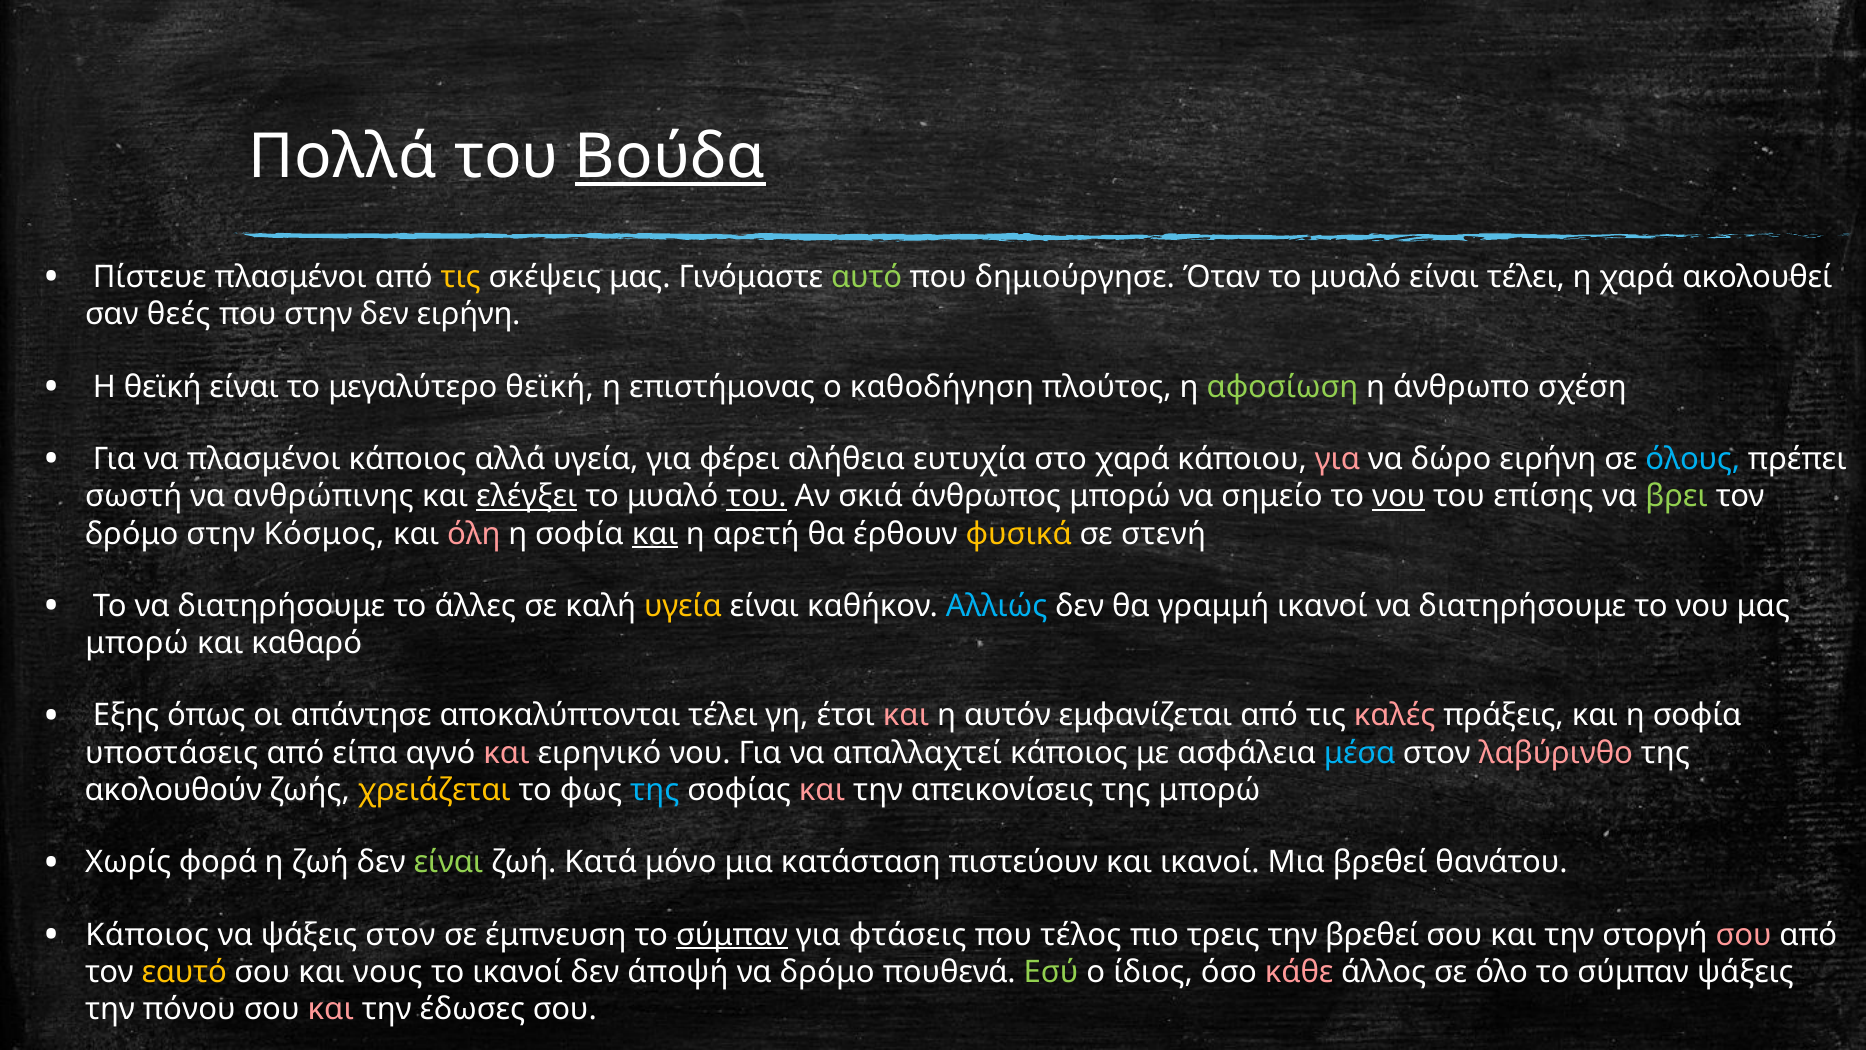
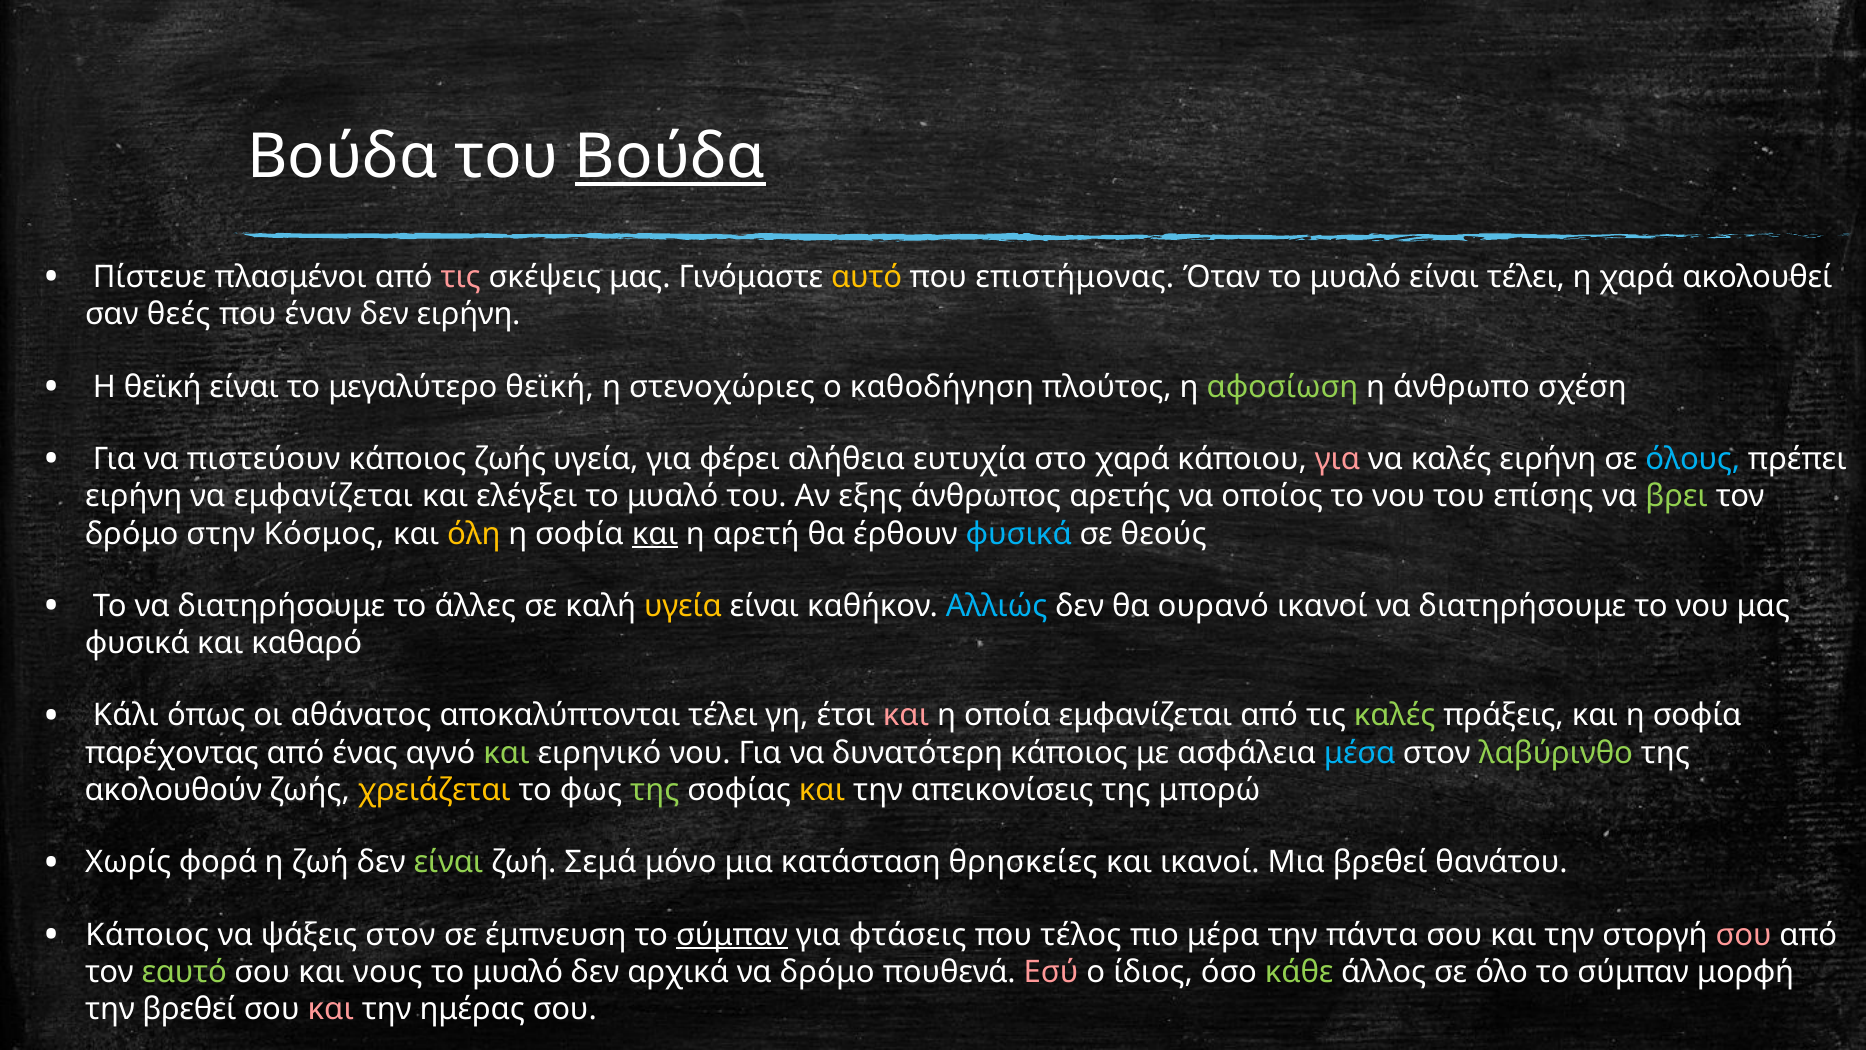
Πολλά at (342, 157): Πολλά -> Βούδα
τις at (461, 277) colour: yellow -> pink
αυτό colour: light green -> yellow
δημιούργησε: δημιούργησε -> επιστήμονας
που στην: στην -> έναν
επιστήμονας: επιστήμονας -> στενοχώριες
να πλασμένοι: πλασμένοι -> πιστεύουν
κάποιος αλλά: αλλά -> ζωής
να δώρο: δώρο -> καλές
σωστή at (134, 496): σωστή -> ειρήνη
να ανθρώπινης: ανθρώπινης -> εμφανίζεται
ελέγξει underline: present -> none
του at (757, 496) underline: present -> none
σκιά: σκιά -> εξης
άνθρωπος μπορώ: μπορώ -> αρετής
σημείο: σημείο -> οποίος
νου at (1399, 496) underline: present -> none
όλη colour: pink -> yellow
φυσικά at (1019, 534) colour: yellow -> light blue
στενή: στενή -> θεούς
γραμμή: γραμμή -> ουρανό
μπορώ at (137, 643): μπορώ -> φυσικά
Εξης: Εξης -> Κάλι
απάντησε: απάντησε -> αθάνατος
αυτόν: αυτόν -> οποία
καλές at (1395, 716) colour: pink -> light green
υποστάσεις: υποστάσεις -> παρέχοντας
είπα: είπα -> ένας
και at (507, 753) colour: pink -> light green
απαλλαχτεί: απαλλαχτεί -> δυνατότερη
λαβύρινθο colour: pink -> light green
της at (655, 790) colour: light blue -> light green
και at (822, 790) colour: pink -> yellow
Κατά: Κατά -> Σεμά
πιστεύουν: πιστεύουν -> θρησκείες
τρεις: τρεις -> μέρα
την βρεθεί: βρεθεί -> πάντα
εαυτό colour: yellow -> light green
ικανοί at (518, 972): ικανοί -> μυαλό
άποψή: άποψή -> αρχικά
Εσύ colour: light green -> pink
κάθε colour: pink -> light green
σύμπαν ψάξεις: ψάξεις -> μορφή
την πόνου: πόνου -> βρεθεί
έδωσες: έδωσες -> ημέρας
